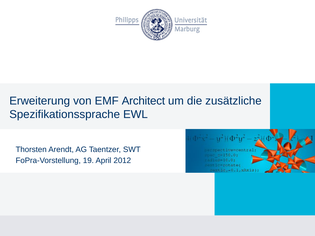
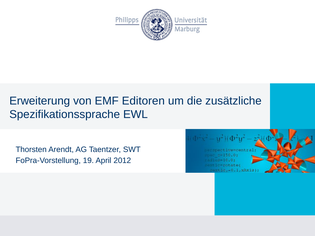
Architect: Architect -> Editoren
